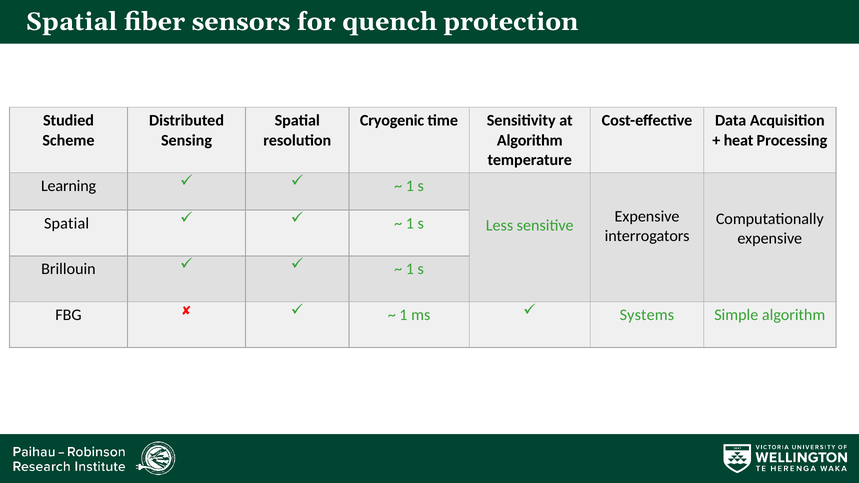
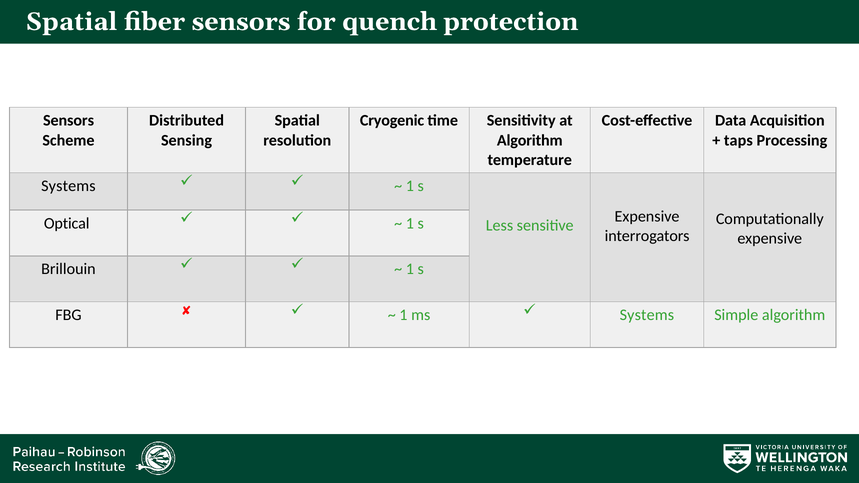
Studied at (69, 121): Studied -> Sensors
heat: heat -> taps
Learning at (69, 186): Learning -> Systems
Spatial at (67, 223): Spatial -> Optical
